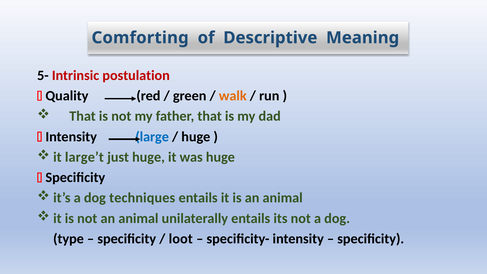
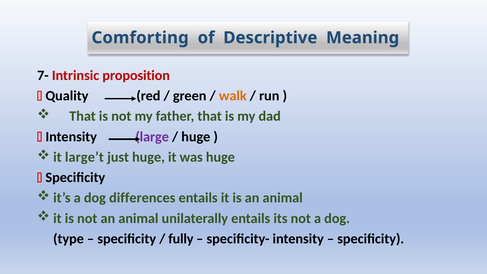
5-: 5- -> 7-
postulation: postulation -> proposition
large colour: blue -> purple
techniques: techniques -> differences
loot: loot -> fully
